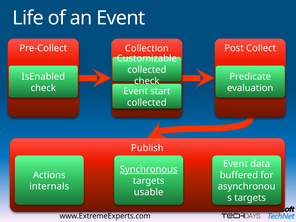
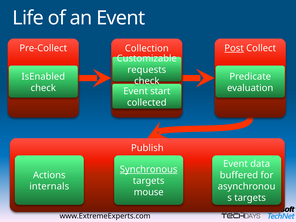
Post underline: none -> present
collected at (147, 70): collected -> requests
usable: usable -> mouse
